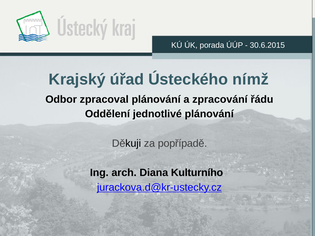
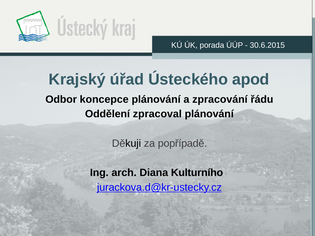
nímž: nímž -> apod
zpracoval: zpracoval -> koncepce
jednotlivé: jednotlivé -> zpracoval
